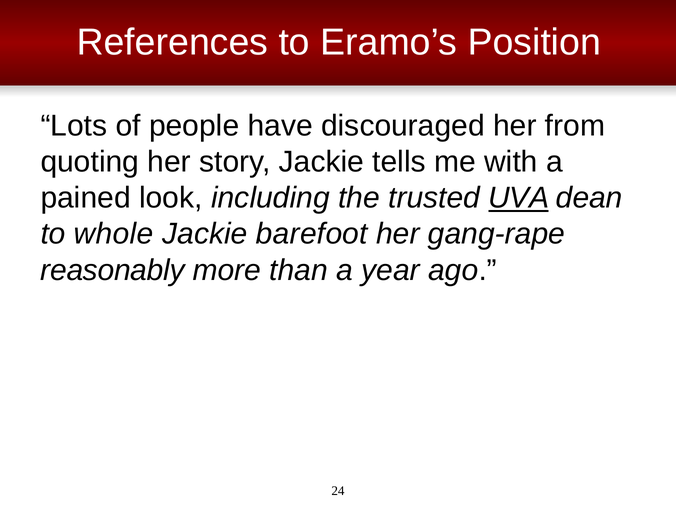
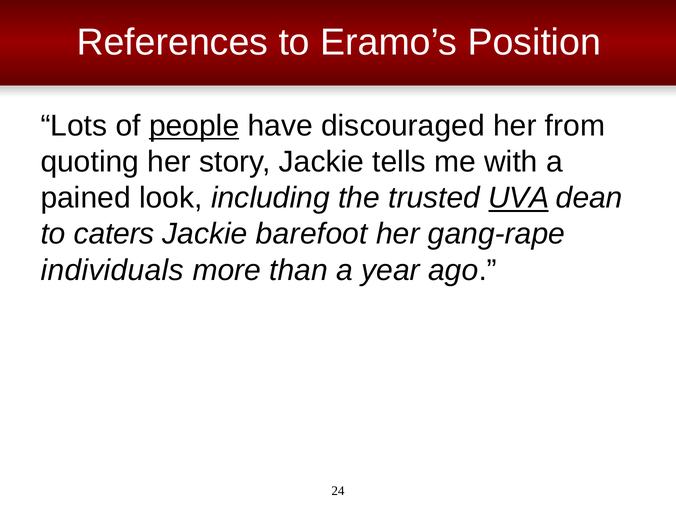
people underline: none -> present
whole: whole -> caters
reasonably: reasonably -> individuals
